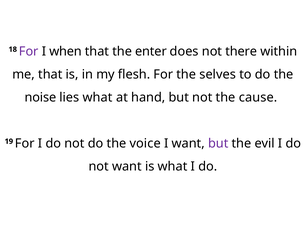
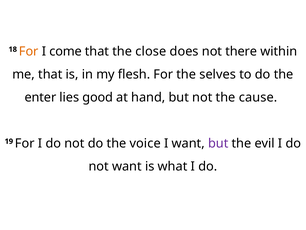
For at (29, 51) colour: purple -> orange
when: when -> come
enter: enter -> close
noise: noise -> enter
lies what: what -> good
